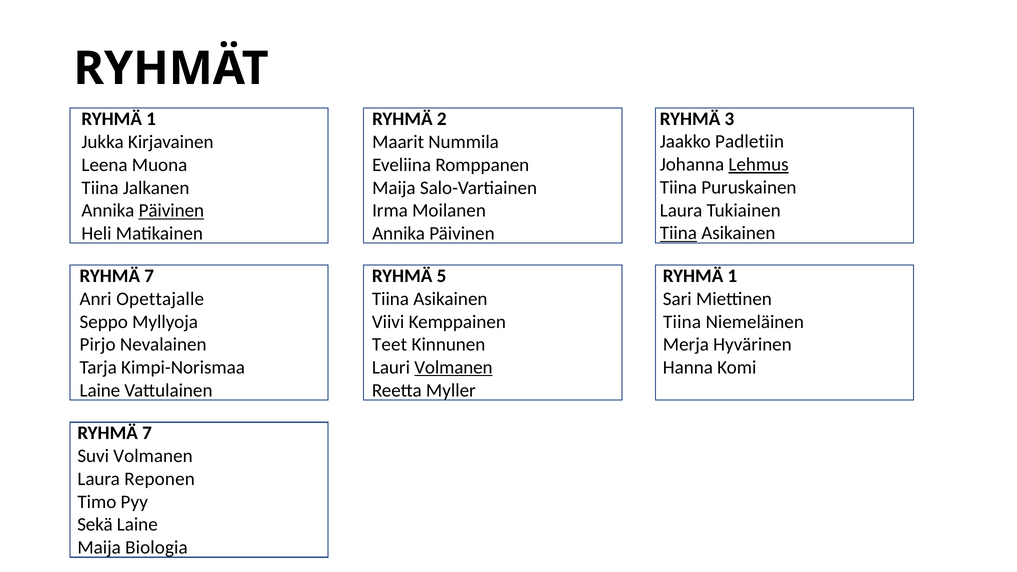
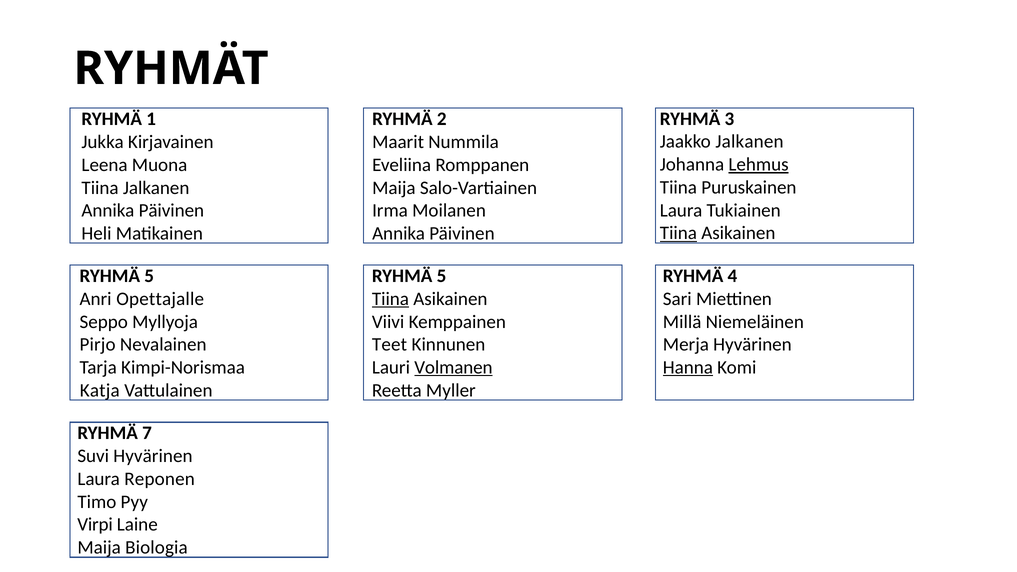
Jaakko Padletiin: Padletiin -> Jalkanen
Päivinen at (171, 211) underline: present -> none
7 at (149, 276): 7 -> 5
1 at (732, 276): 1 -> 4
Tiina at (390, 299) underline: none -> present
Tiina at (682, 322): Tiina -> Millä
Hanna underline: none -> present
Laine at (100, 390): Laine -> Katja
Suvi Volmanen: Volmanen -> Hyvärinen
Sekä: Sekä -> Virpi
